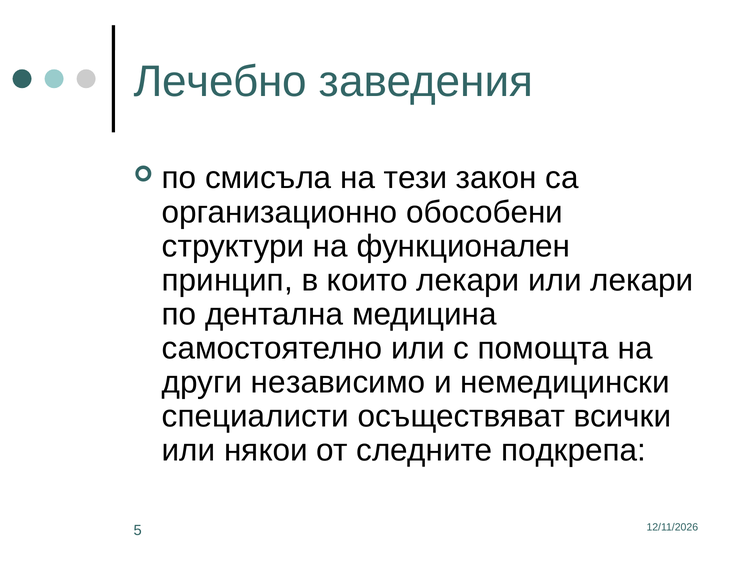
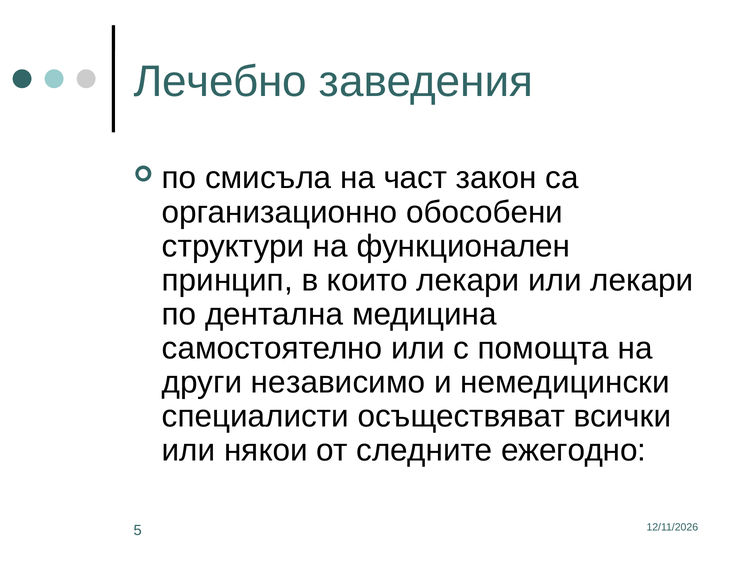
тези: тези -> част
подкрепа: подкрепа -> ежегодно
